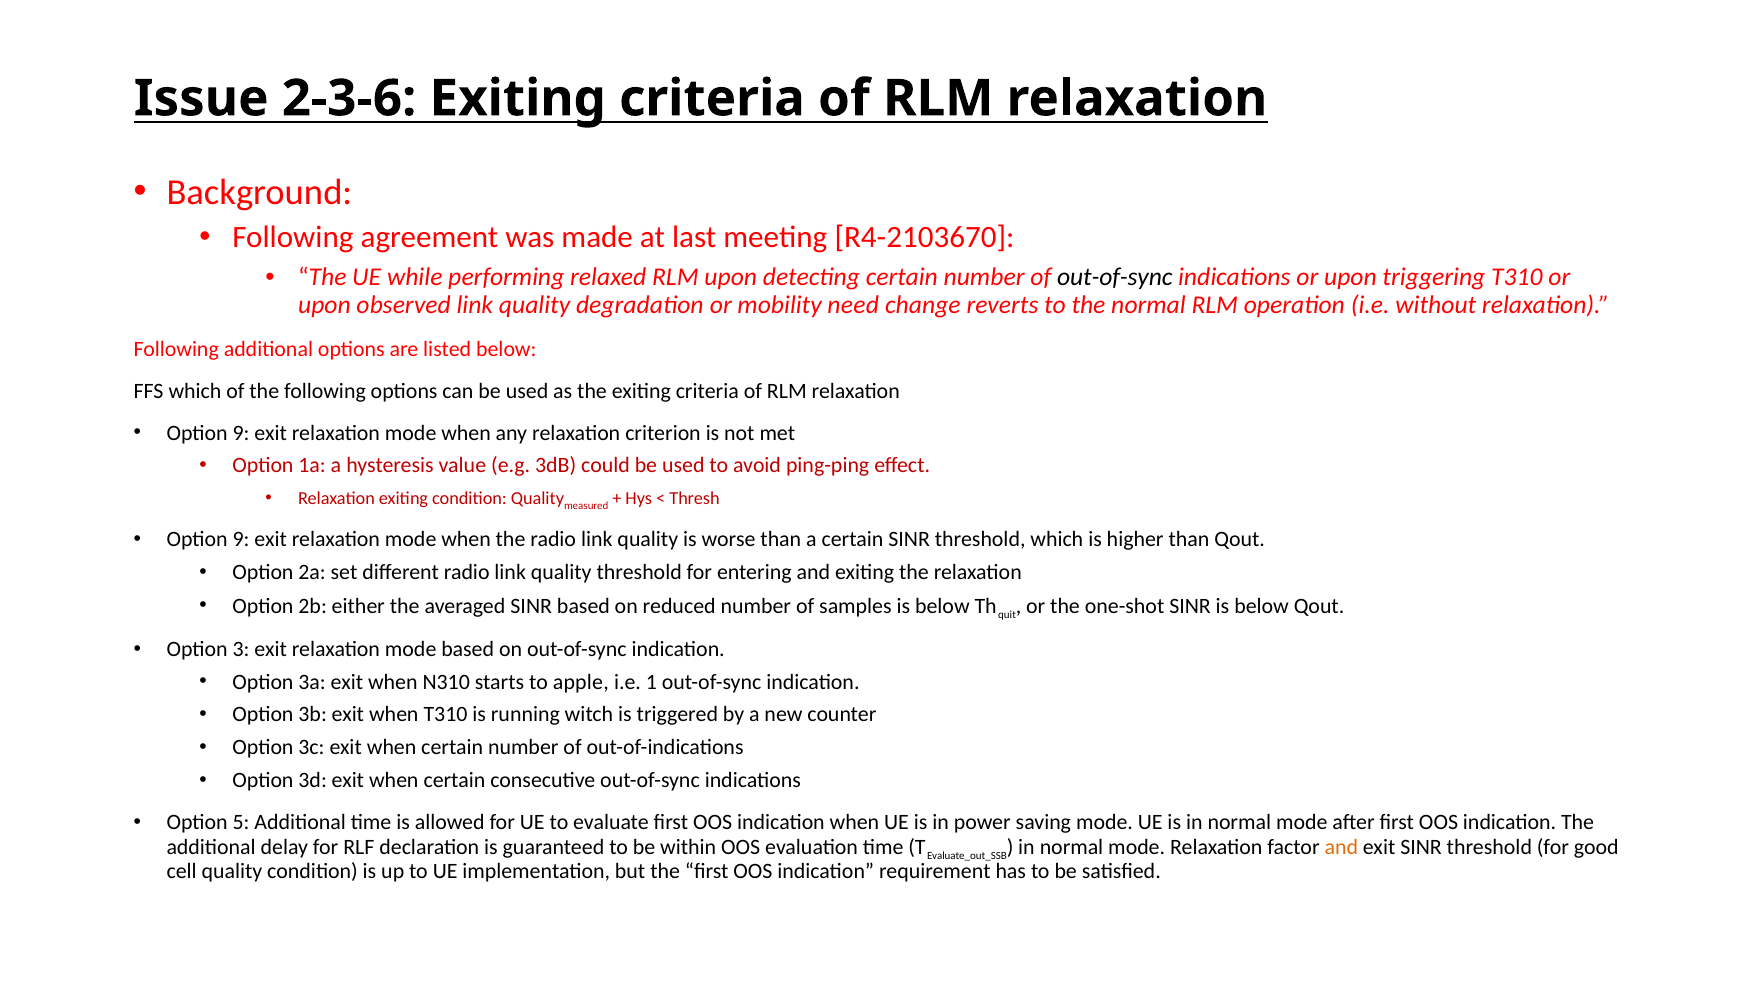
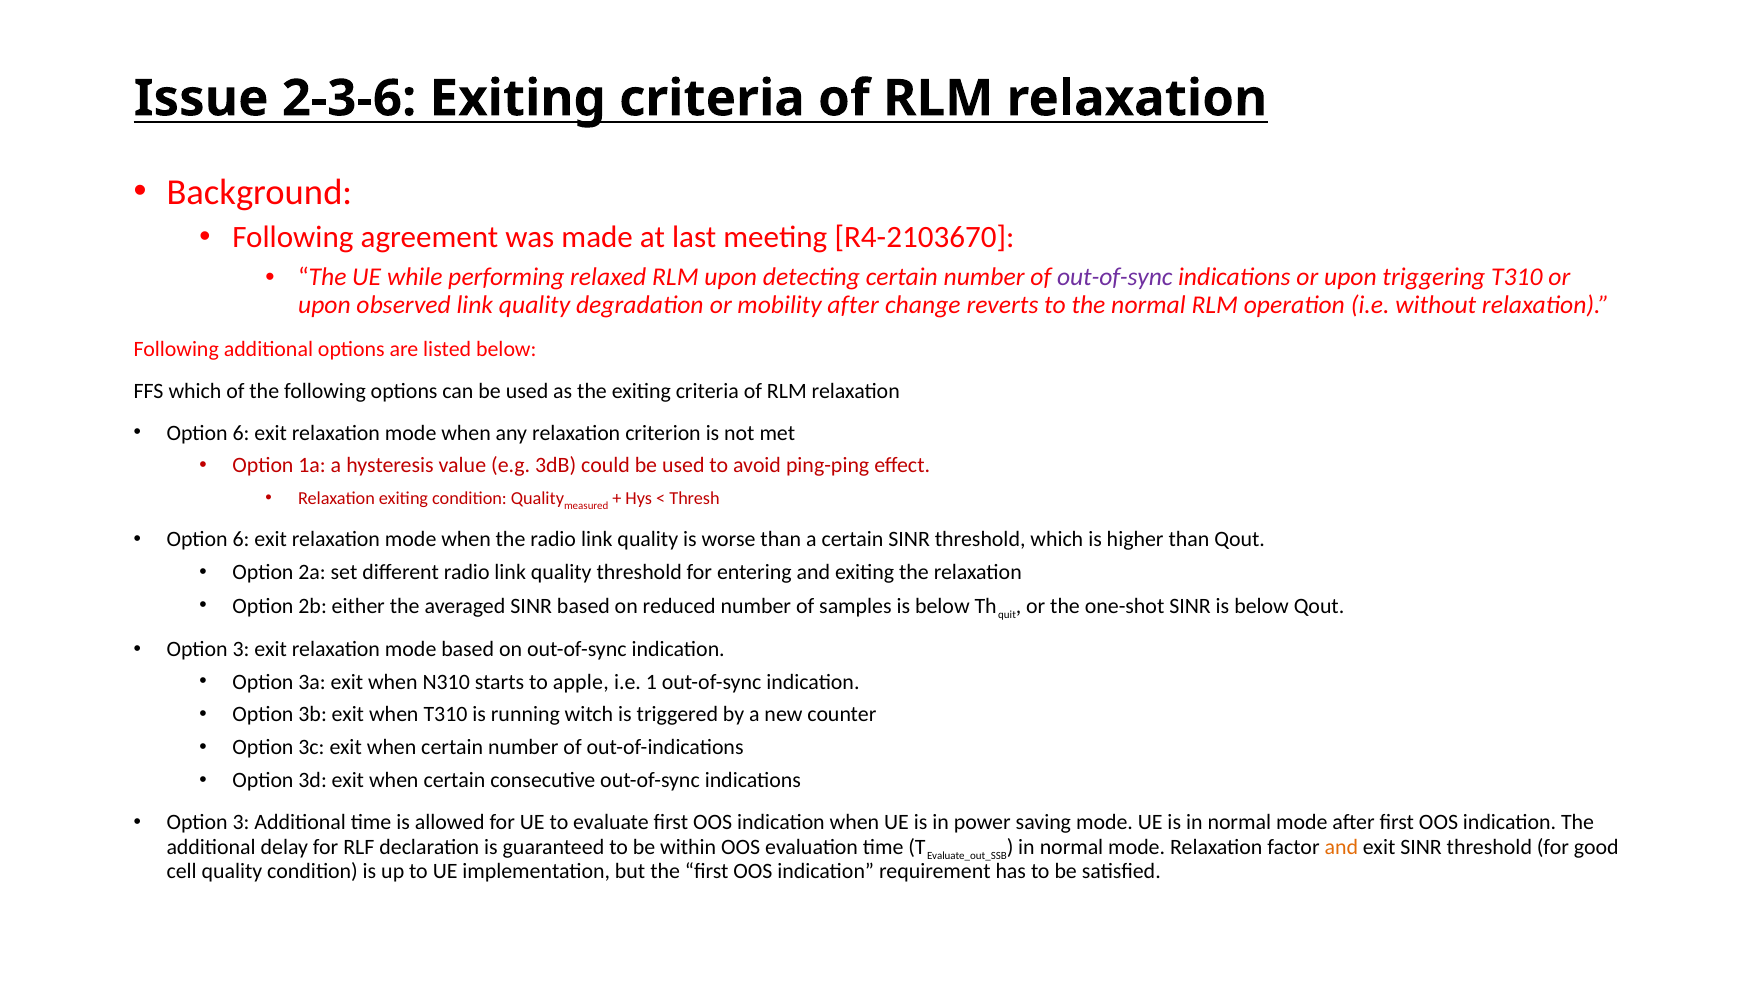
out-of-sync at (1115, 278) colour: black -> purple
mobility need: need -> after
9 at (241, 433): 9 -> 6
9 at (241, 540): 9 -> 6
5 at (241, 823): 5 -> 3
